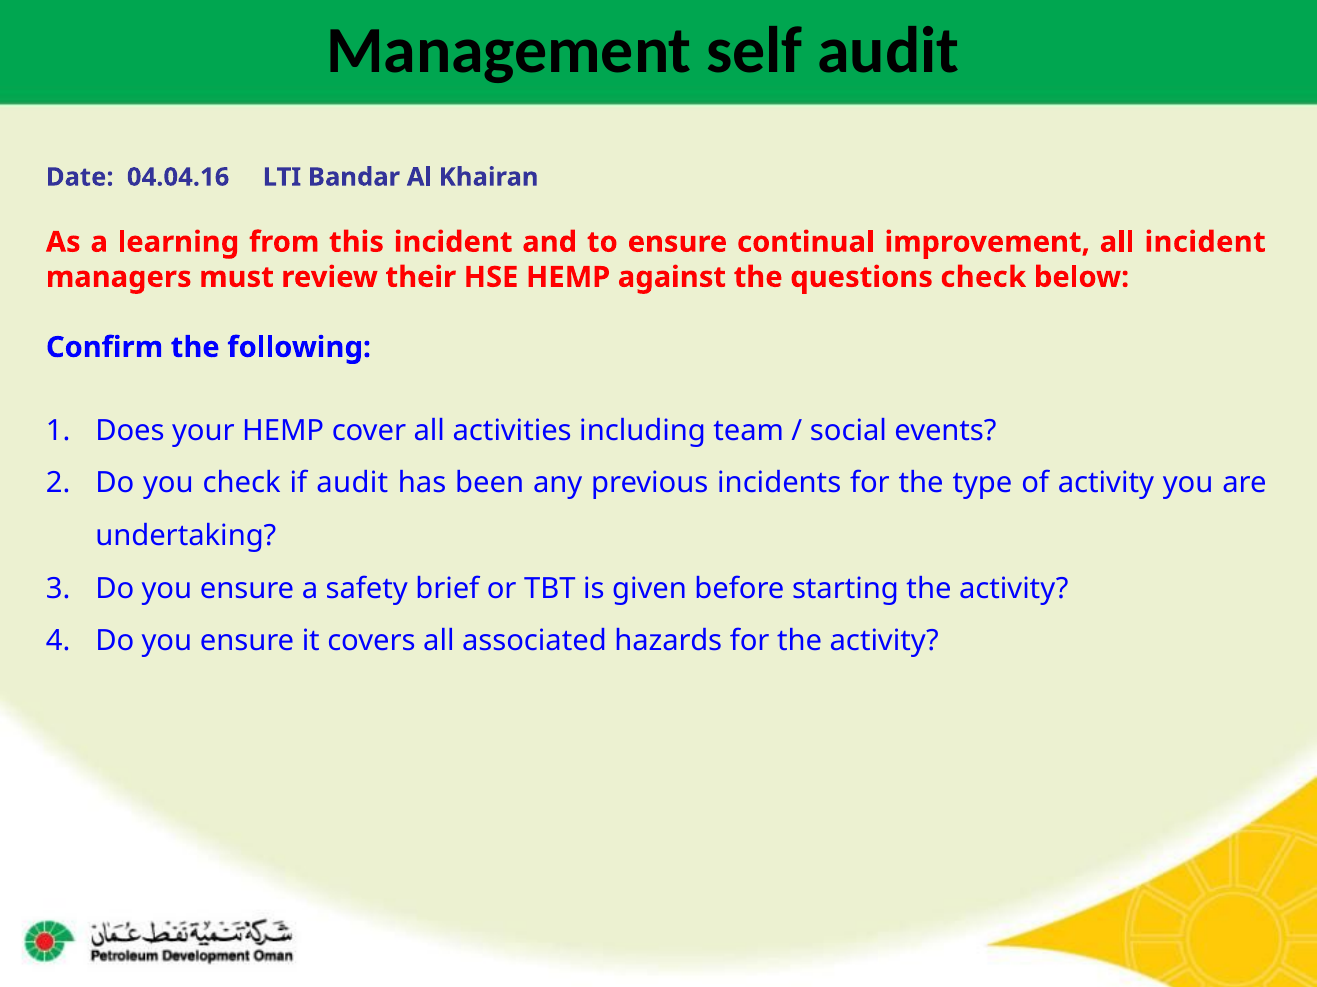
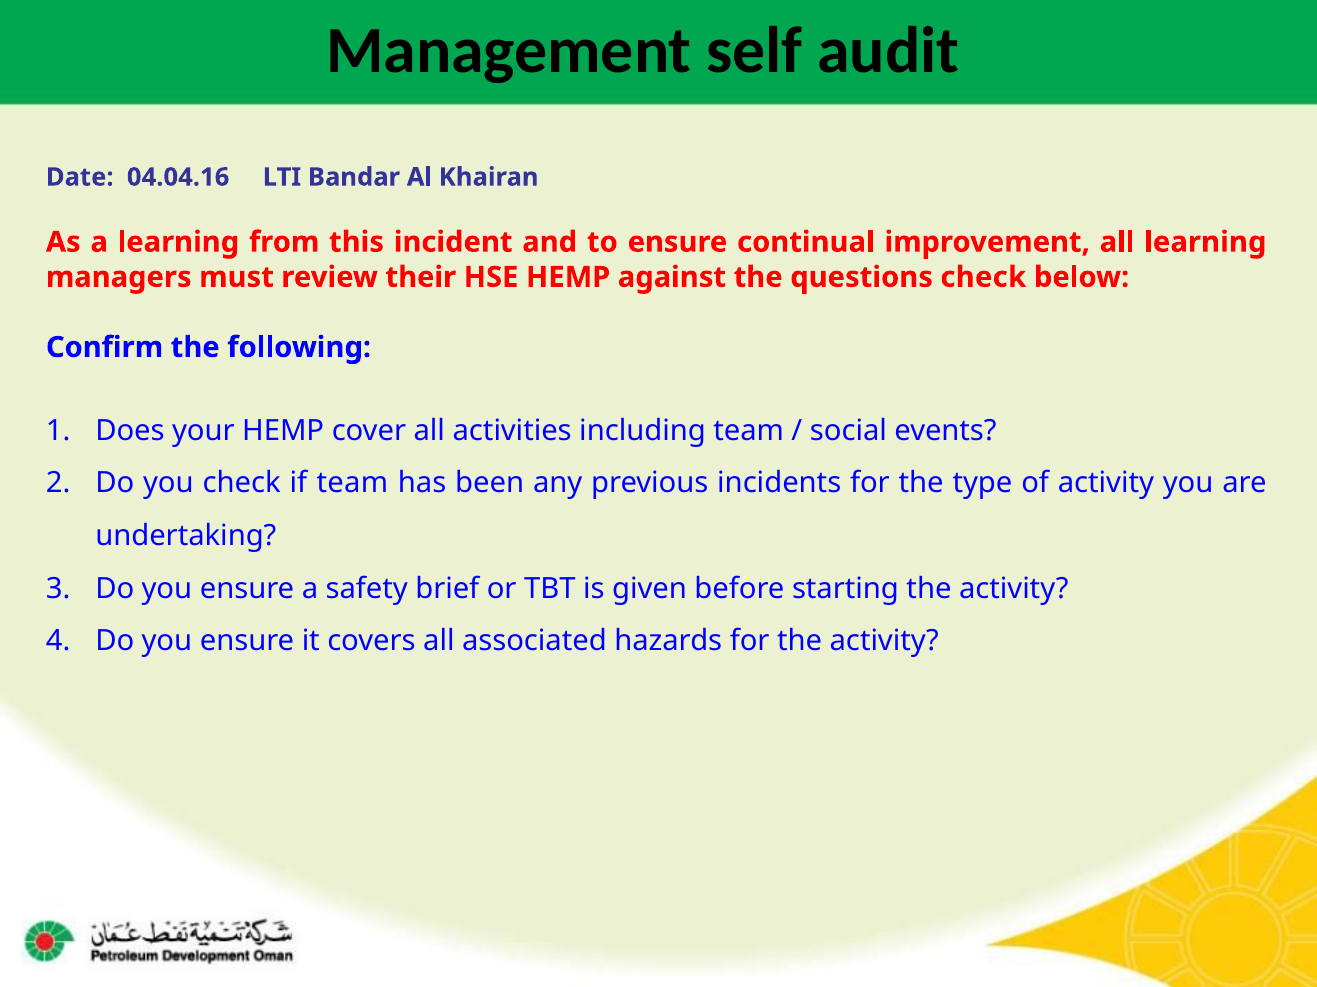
all incident: incident -> learning
if audit: audit -> team
